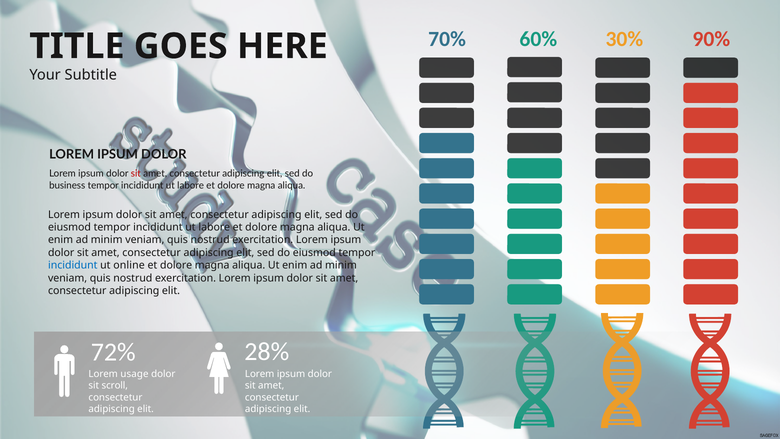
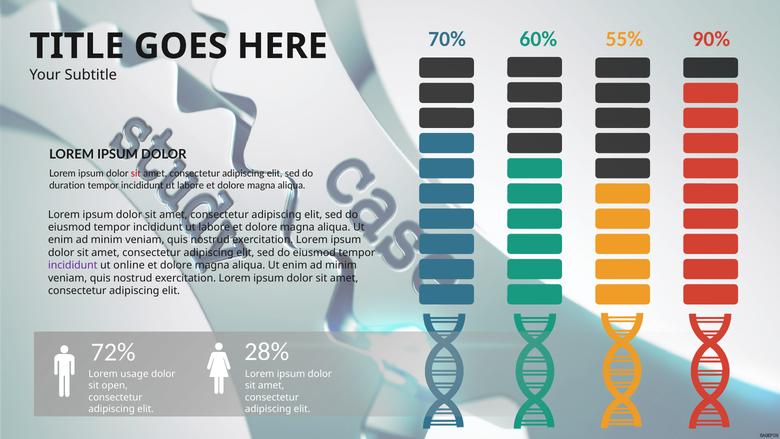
30%: 30% -> 55%
business: business -> duration
incididunt at (73, 265) colour: blue -> purple
scroll: scroll -> open
